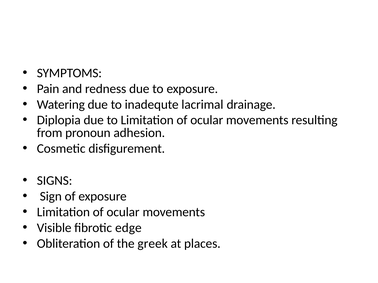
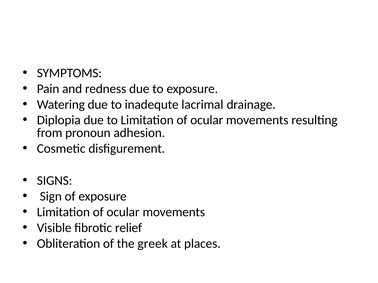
edge: edge -> relief
